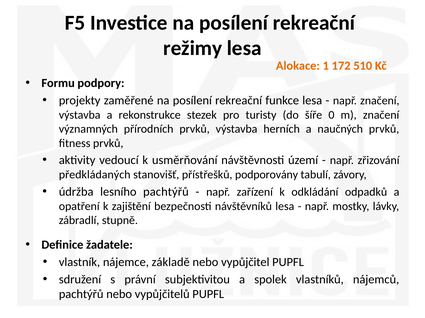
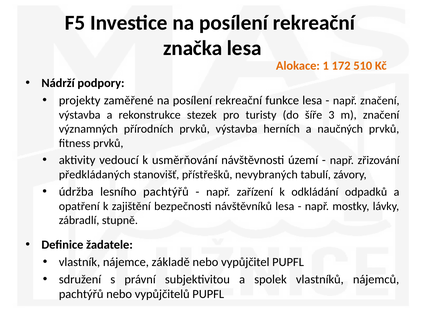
režimy: režimy -> značka
Formu: Formu -> Nádrží
0: 0 -> 3
podporovány: podporovány -> nevybraných
